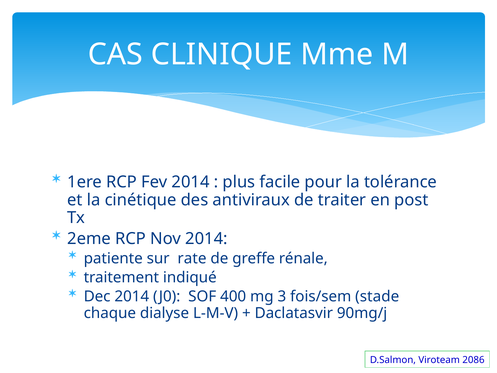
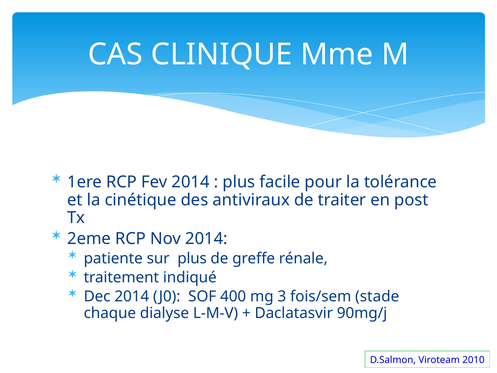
sur rate: rate -> plus
2086: 2086 -> 2010
